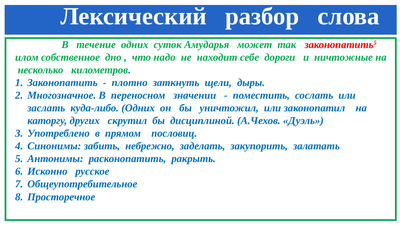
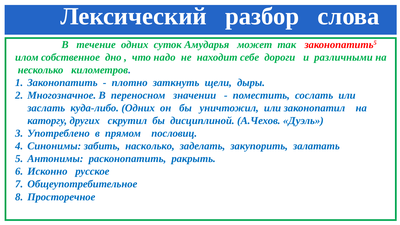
ничтожные: ничтожные -> различными
небрежно: небрежно -> насколько
